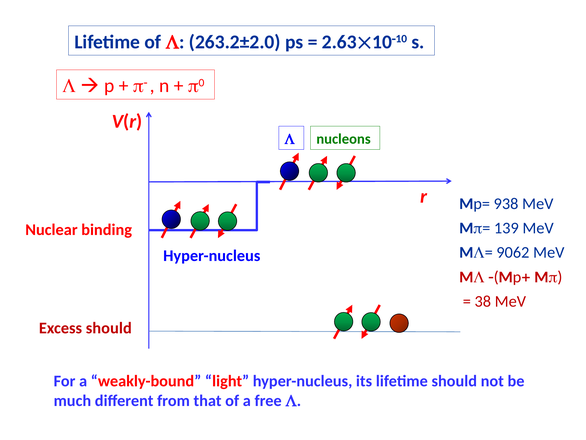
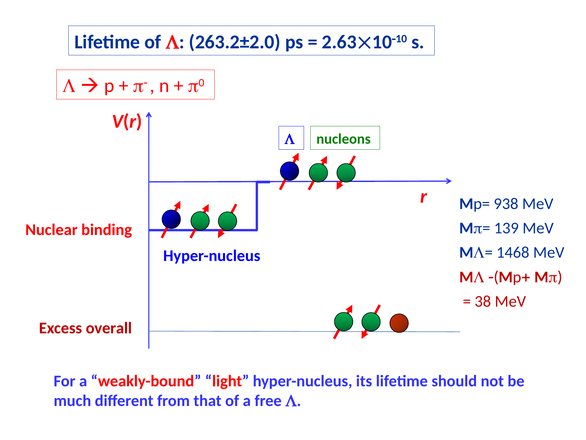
9062: 9062 -> 1468
Excess should: should -> overall
